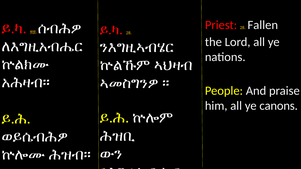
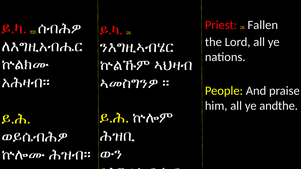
canons: canons -> andthe
